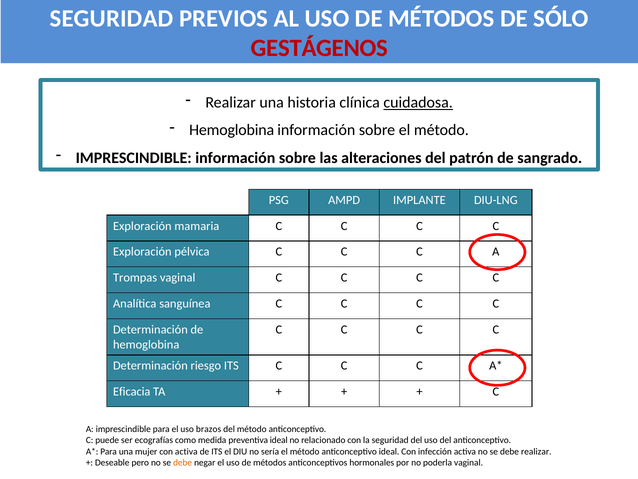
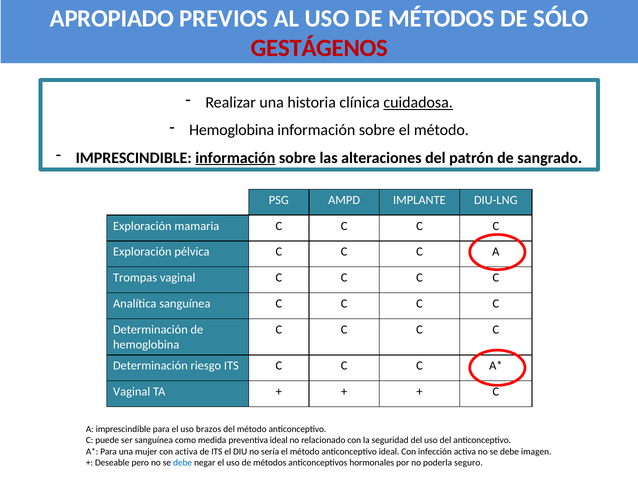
SEGURIDAD at (112, 18): SEGURIDAD -> APROPIADO
información at (235, 158) underline: none -> present
Eficacia at (132, 391): Eficacia -> Vaginal
ser ecografías: ecografías -> sanguínea
debe realizar: realizar -> imagen
debe at (183, 462) colour: orange -> blue
poderla vaginal: vaginal -> seguro
